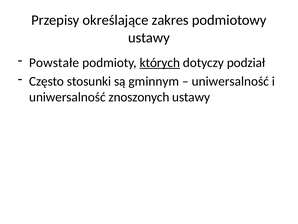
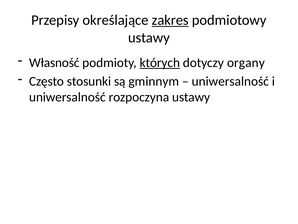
zakres underline: none -> present
Powstałe: Powstałe -> Własność
podział: podział -> organy
znoszonych: znoszonych -> rozpoczyna
